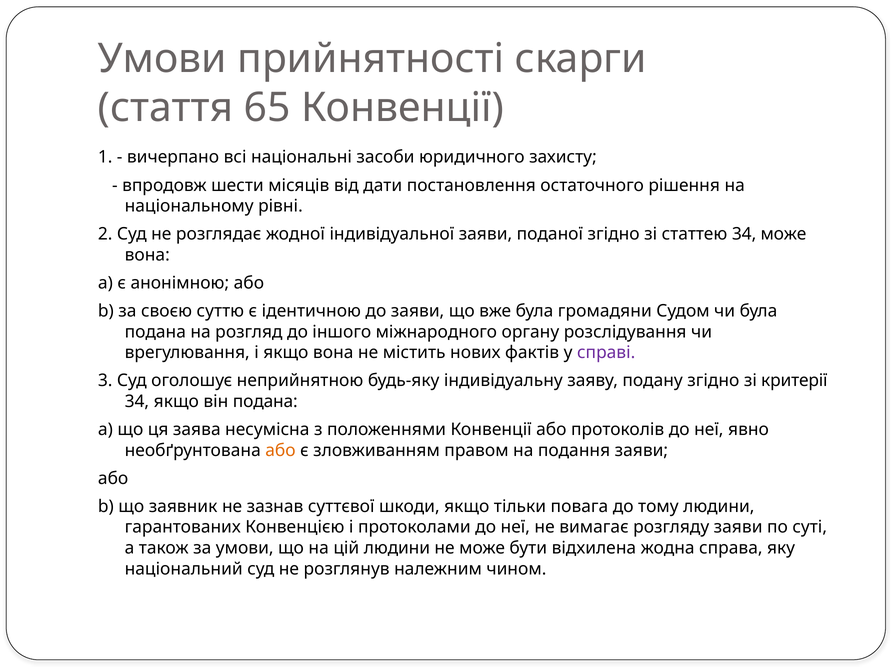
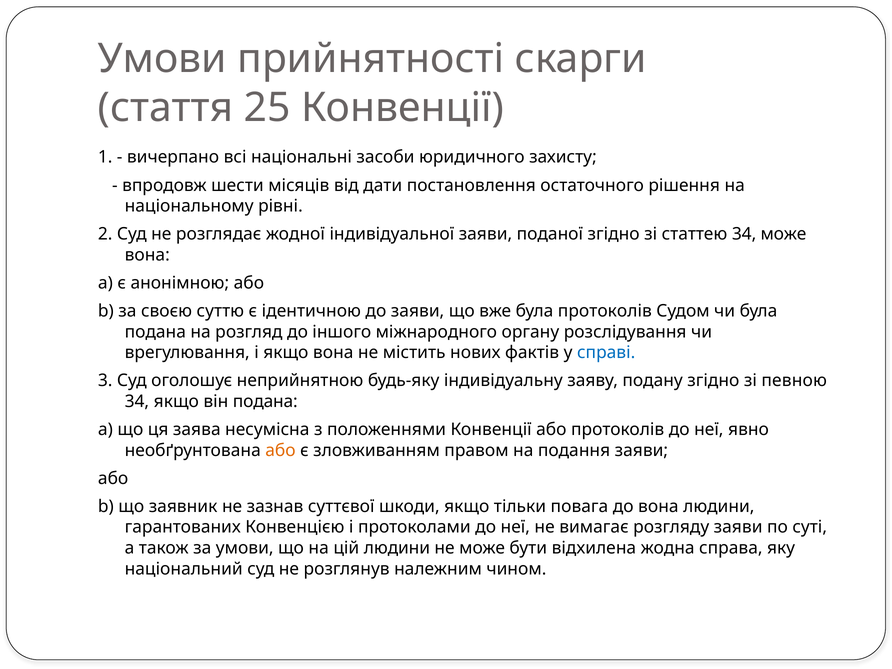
65: 65 -> 25
була громадяни: громадяни -> протоколів
справі colour: purple -> blue
критерії: критерії -> певною
до тому: тому -> вона
